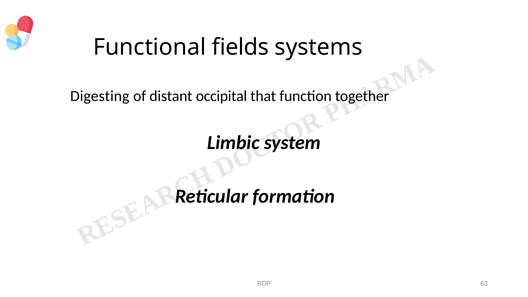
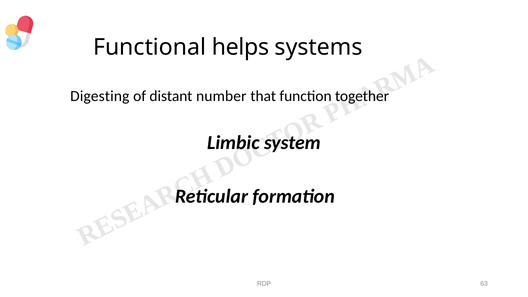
fields: fields -> helps
occipital: occipital -> number
